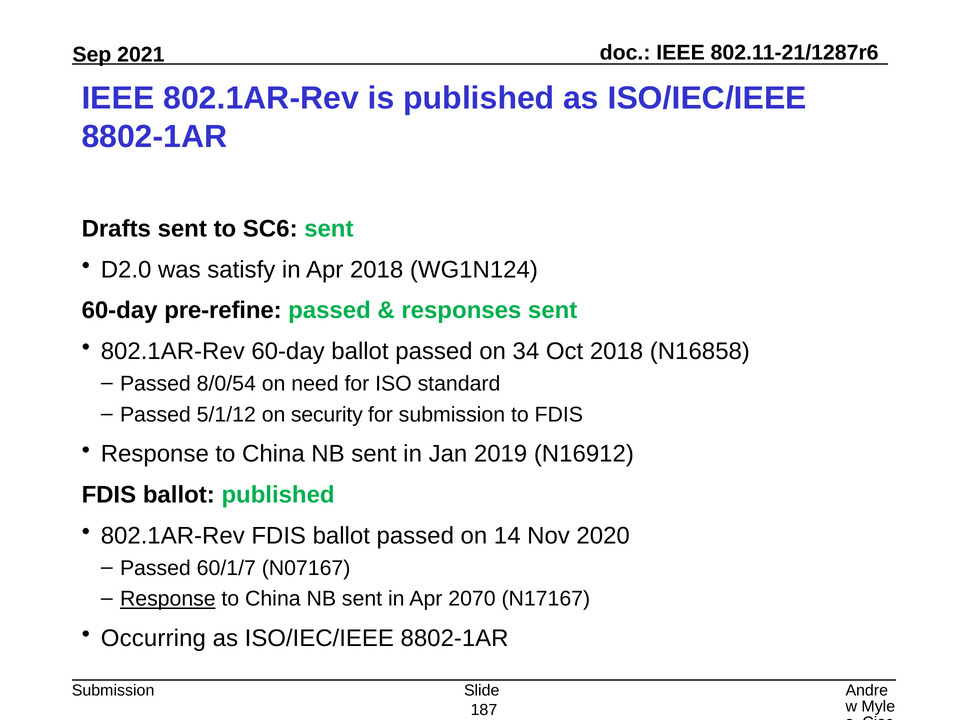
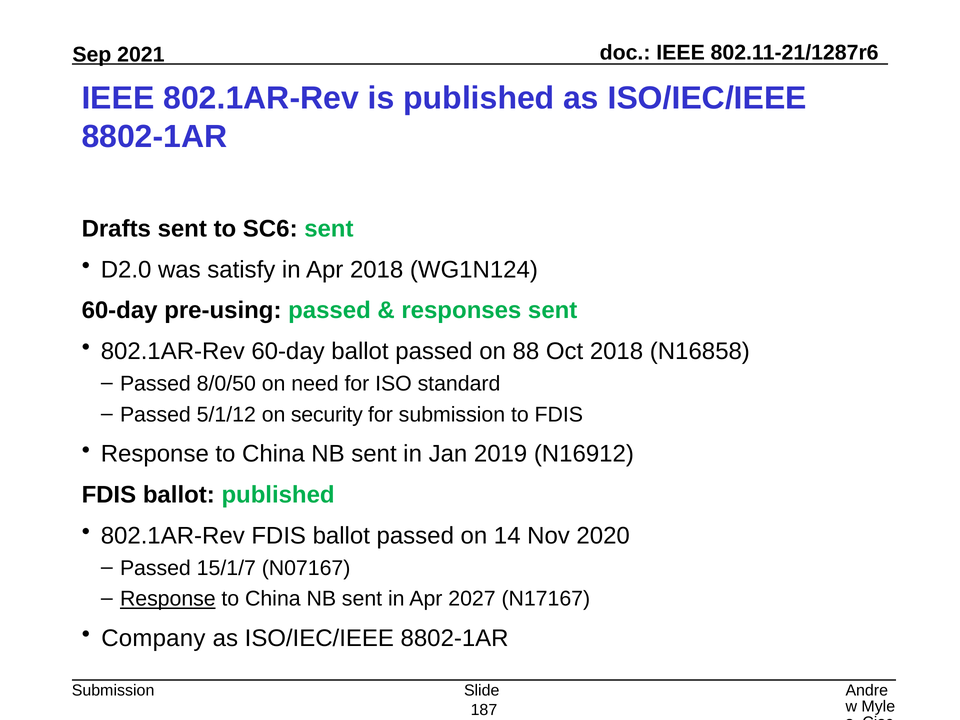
pre-refine: pre-refine -> pre-using
34: 34 -> 88
8/0/54: 8/0/54 -> 8/0/50
60/1/7: 60/1/7 -> 15/1/7
2070: 2070 -> 2027
Occurring: Occurring -> Company
